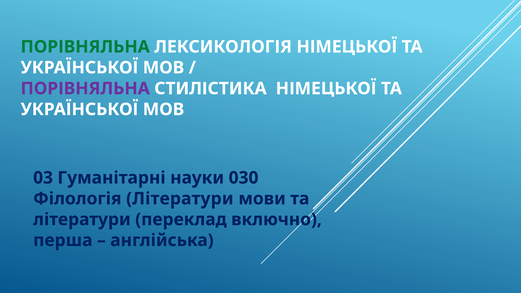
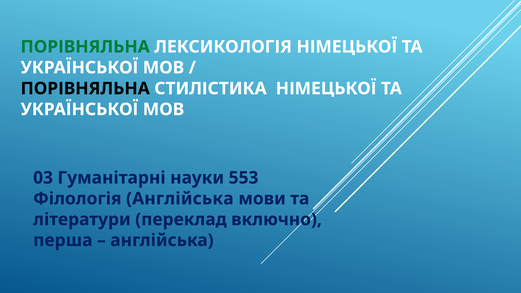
ПОРІВНЯЛЬНА at (85, 89) colour: purple -> black
030: 030 -> 553
Філологія Літератури: Літератури -> Англійська
